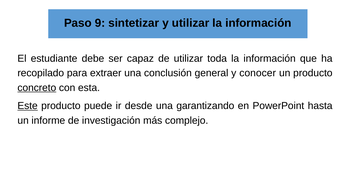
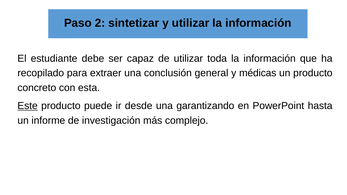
9: 9 -> 2
conocer: conocer -> médicas
concreto underline: present -> none
